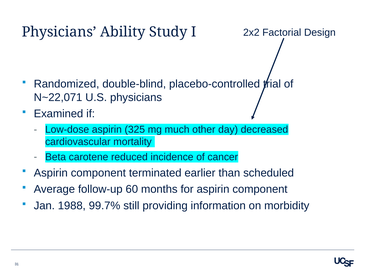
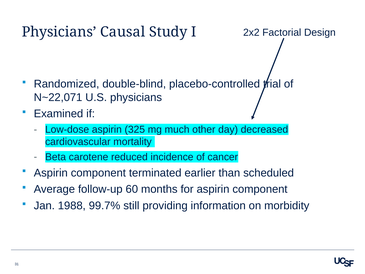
Ability: Ability -> Causal
